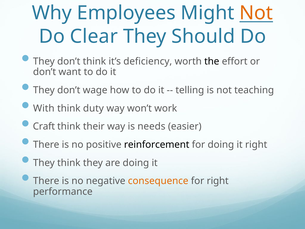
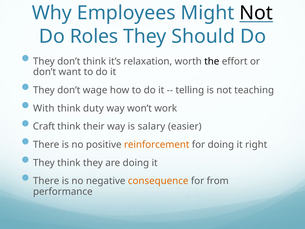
Not at (256, 13) colour: orange -> black
Clear: Clear -> Roles
deficiency: deficiency -> relaxation
needs: needs -> salary
reinforcement colour: black -> orange
for right: right -> from
